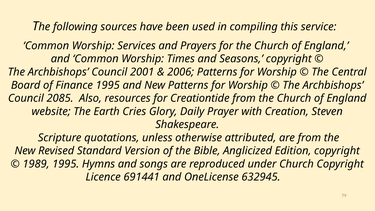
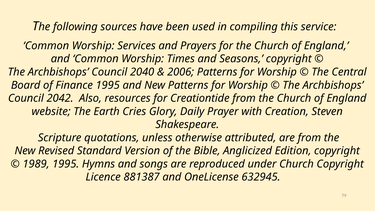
2001: 2001 -> 2040
2085: 2085 -> 2042
691441: 691441 -> 881387
